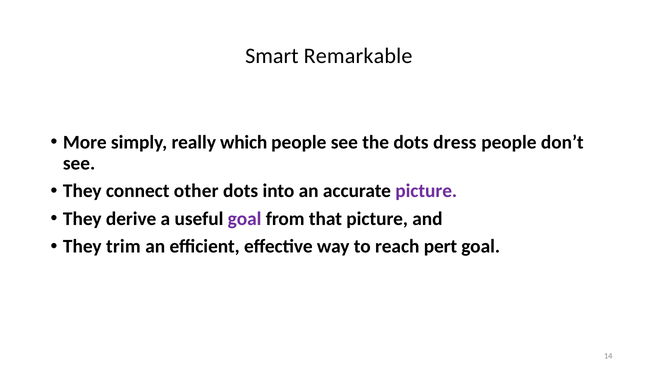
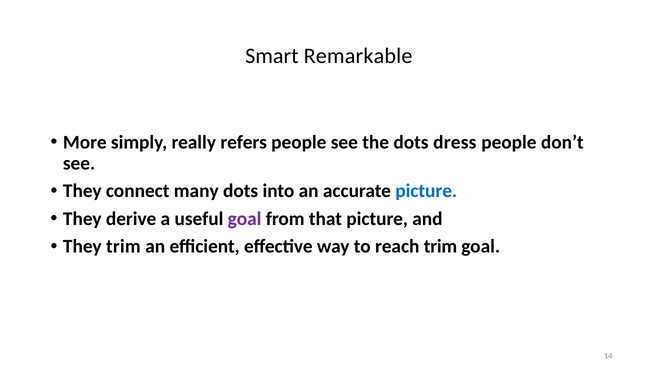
which: which -> refers
other: other -> many
picture at (426, 191) colour: purple -> blue
reach pert: pert -> trim
